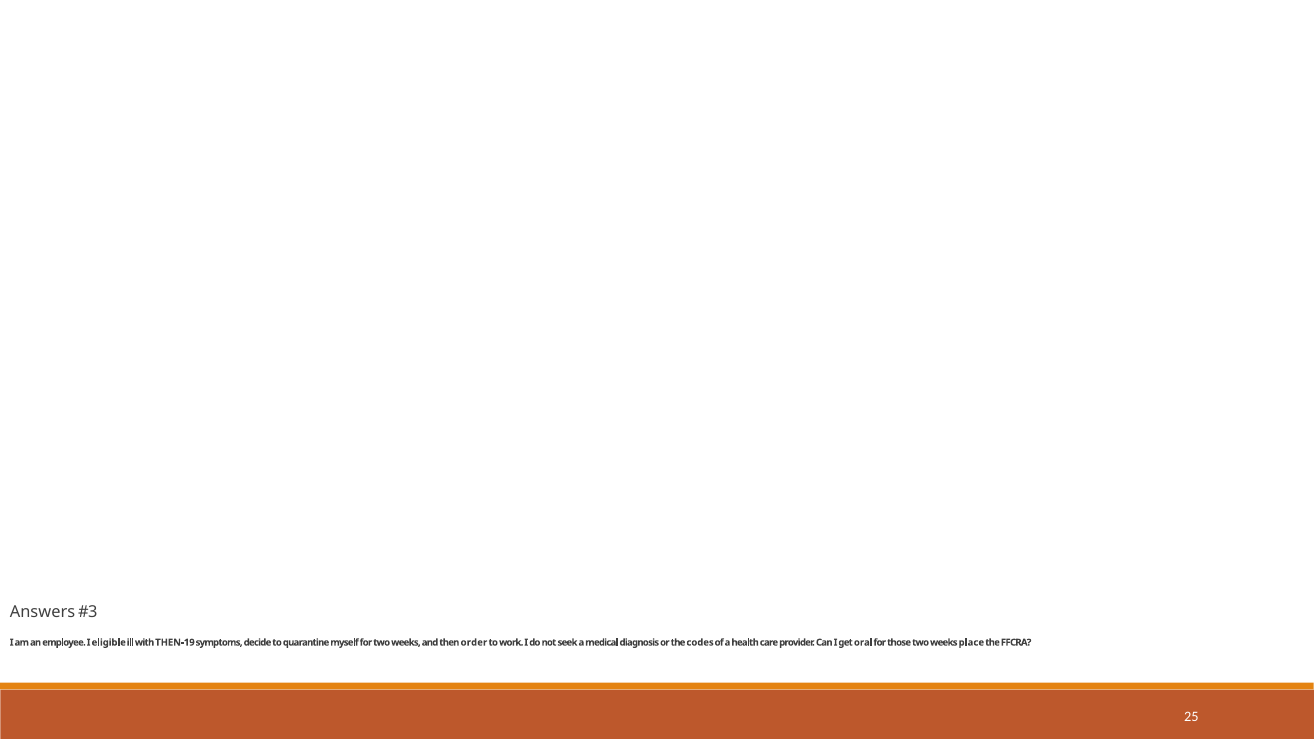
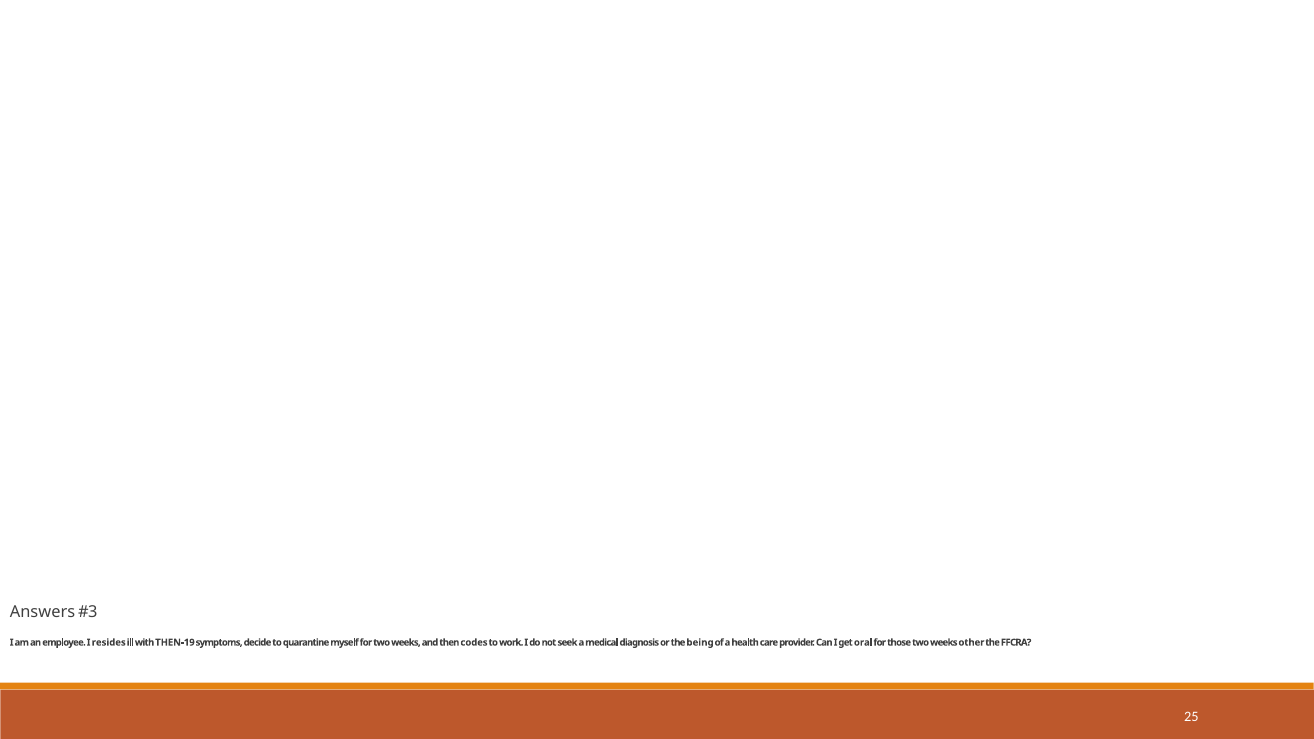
eligible: eligible -> resides
order: order -> codes
codes: codes -> being
place: place -> other
